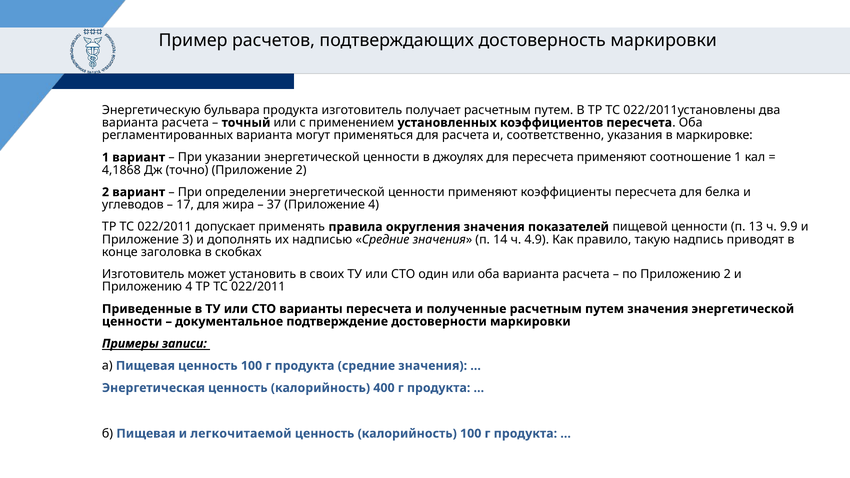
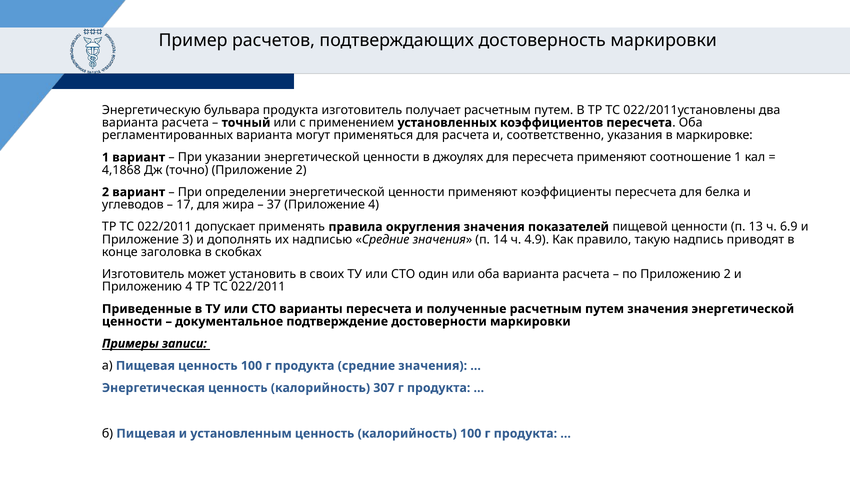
9.9: 9.9 -> 6.9
400: 400 -> 307
легкочитаемой: легкочитаемой -> установленным
